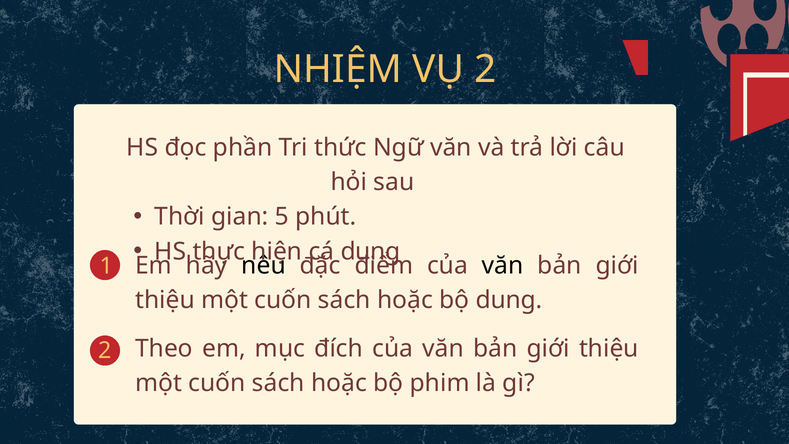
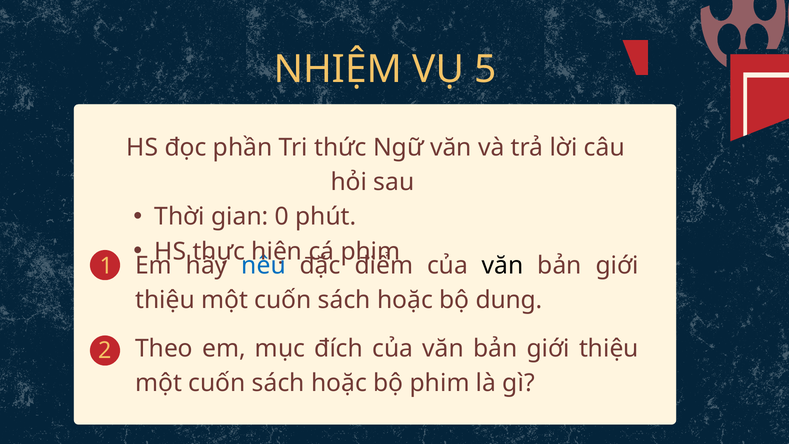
VỤ 2: 2 -> 5
5: 5 -> 0
dung at (371, 251): dung -> phim
nêu colour: black -> blue
